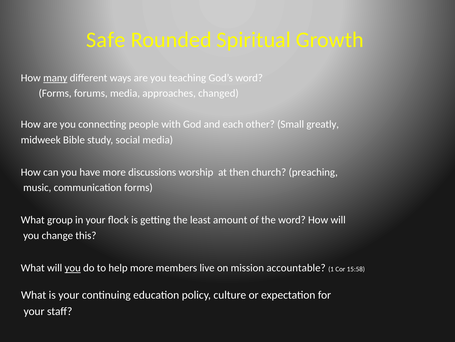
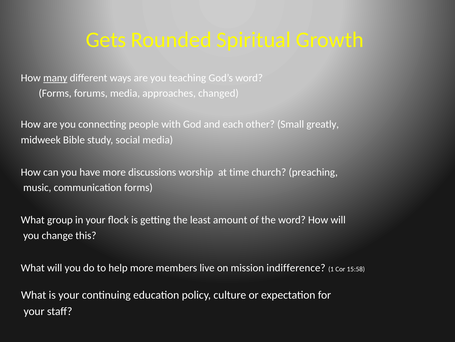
Safe: Safe -> Gets
then: then -> time
you at (73, 267) underline: present -> none
accountable: accountable -> indifference
